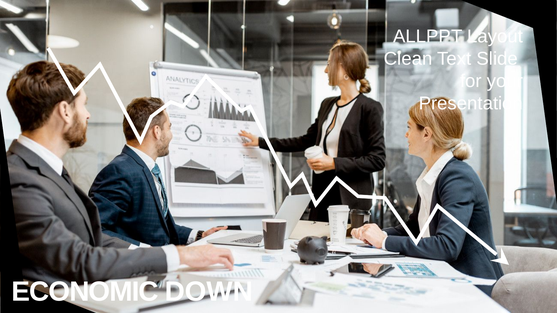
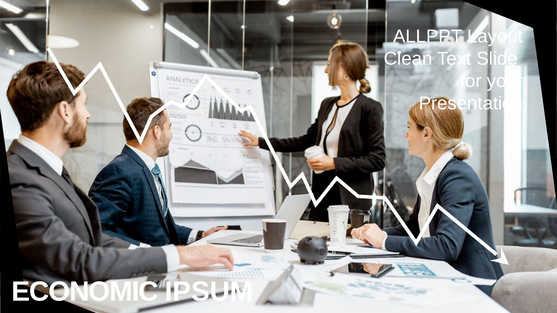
DOWN: DOWN -> IPSUM
